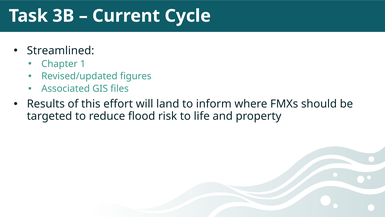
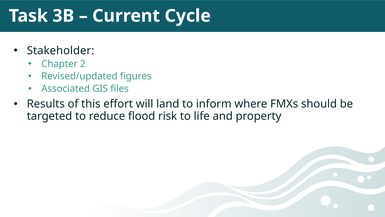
Streamlined: Streamlined -> Stakeholder
1: 1 -> 2
